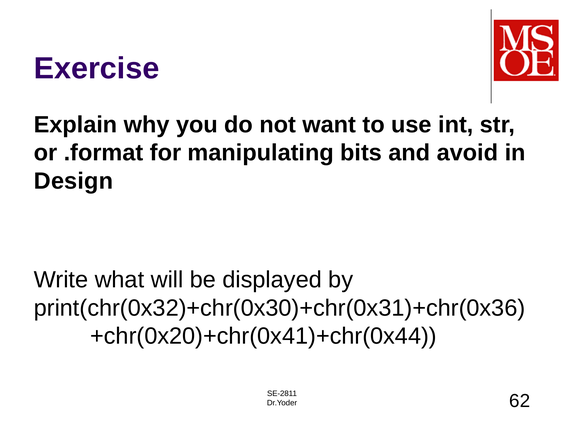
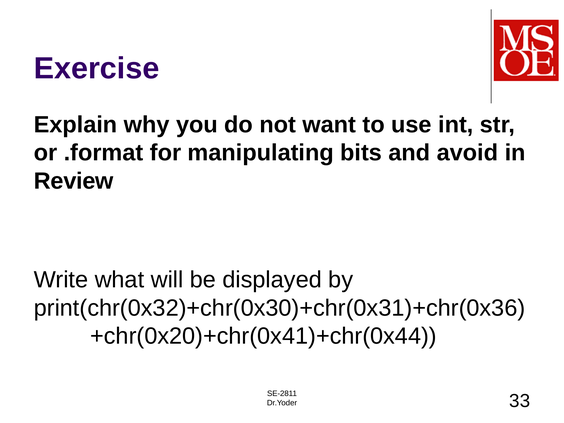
Design: Design -> Review
62: 62 -> 33
